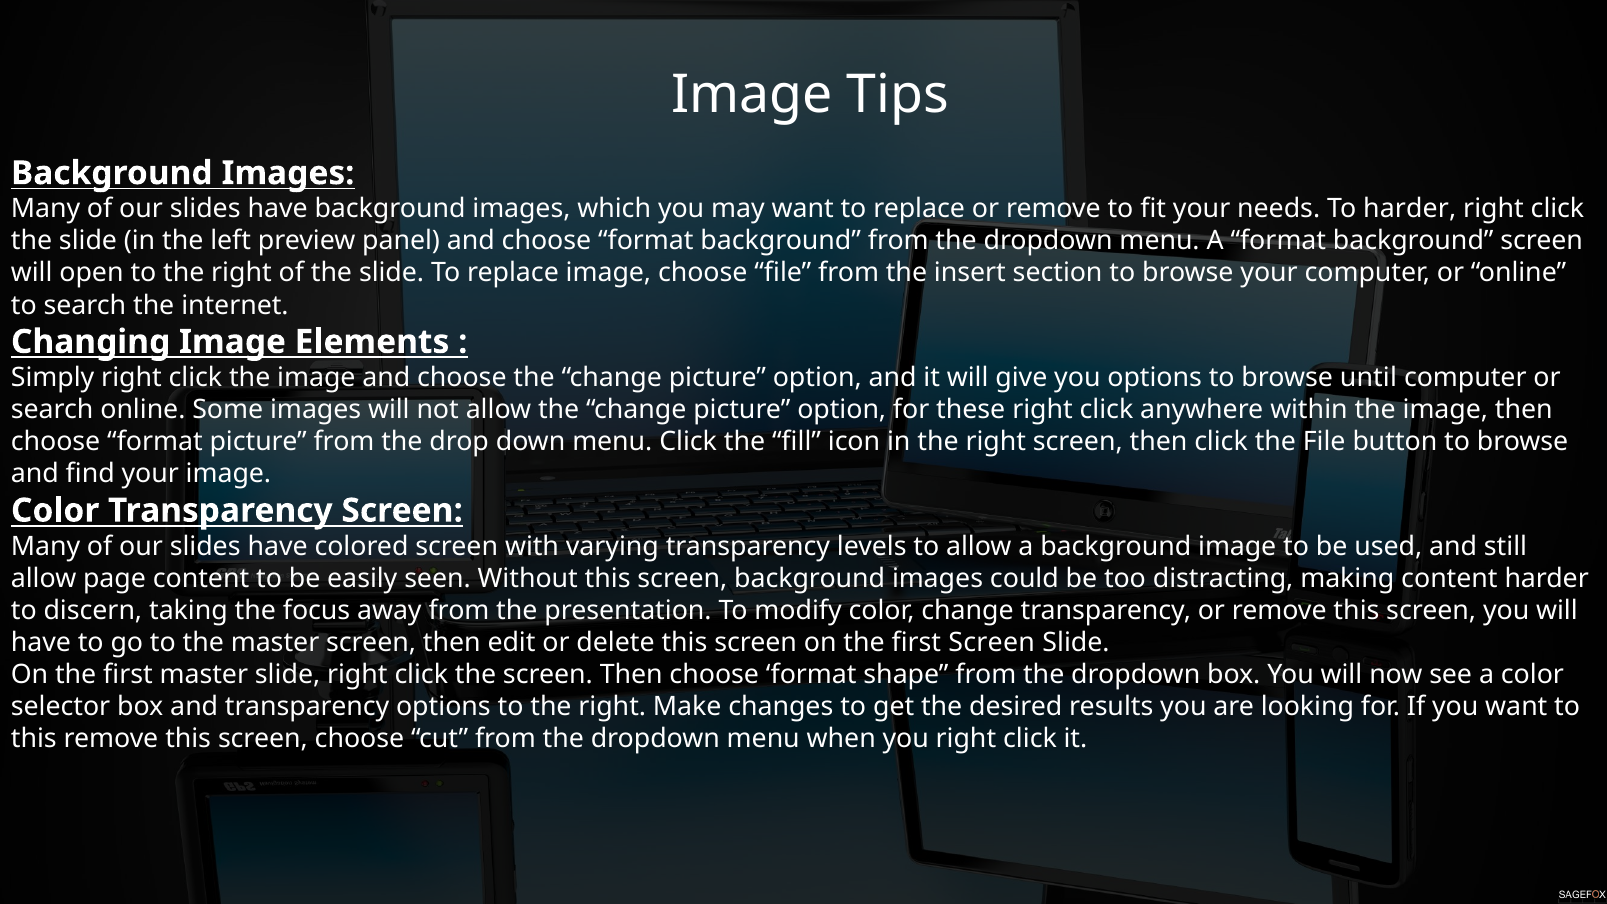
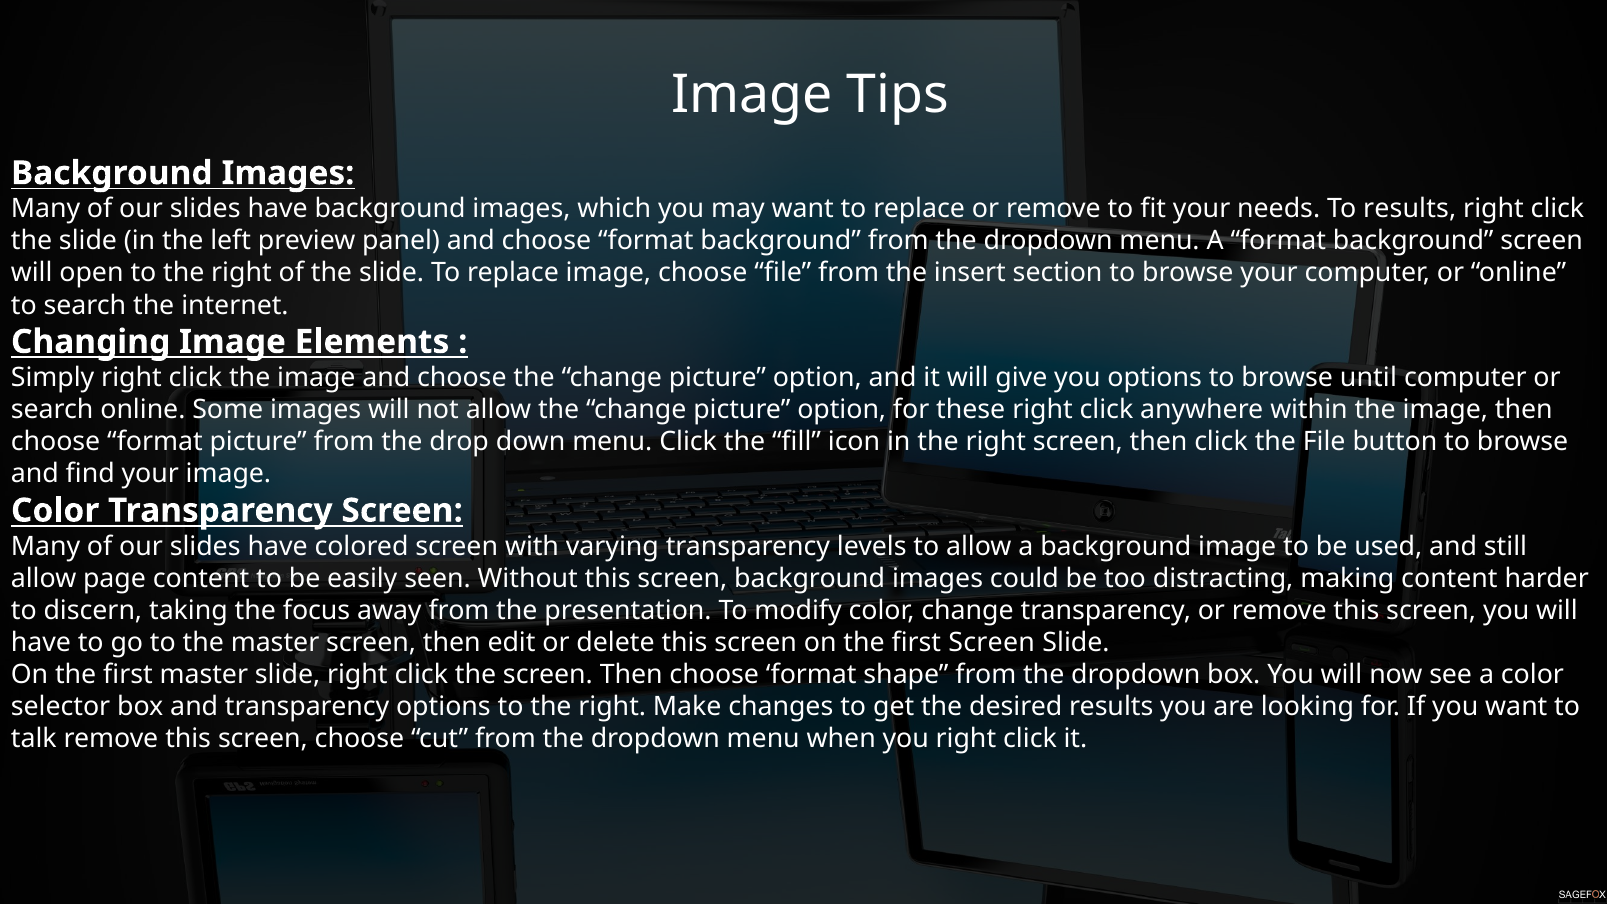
To harder: harder -> results
this at (34, 739): this -> talk
